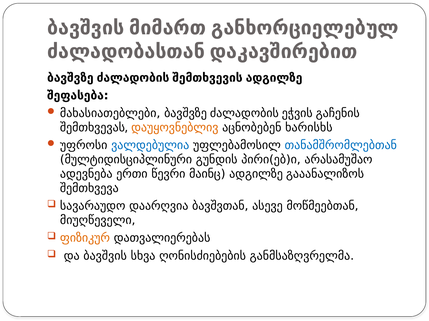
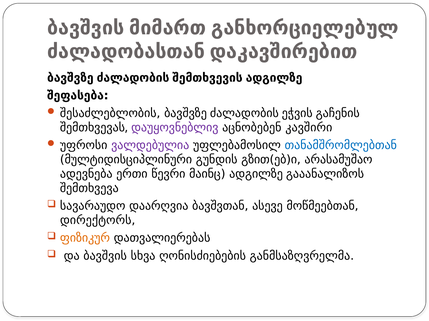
მახასიათებლები: მახასიათებლები -> შესაძლებლობის
დაუყოვნებლივ colour: orange -> purple
ხარისხს: ხარისხს -> კავშირი
ვალდებულია colour: blue -> purple
პირი(ებ)ი: პირი(ებ)ი -> გზით(ებ)ი
მიუღწეველი: მიუღწეველი -> დირექტორს
